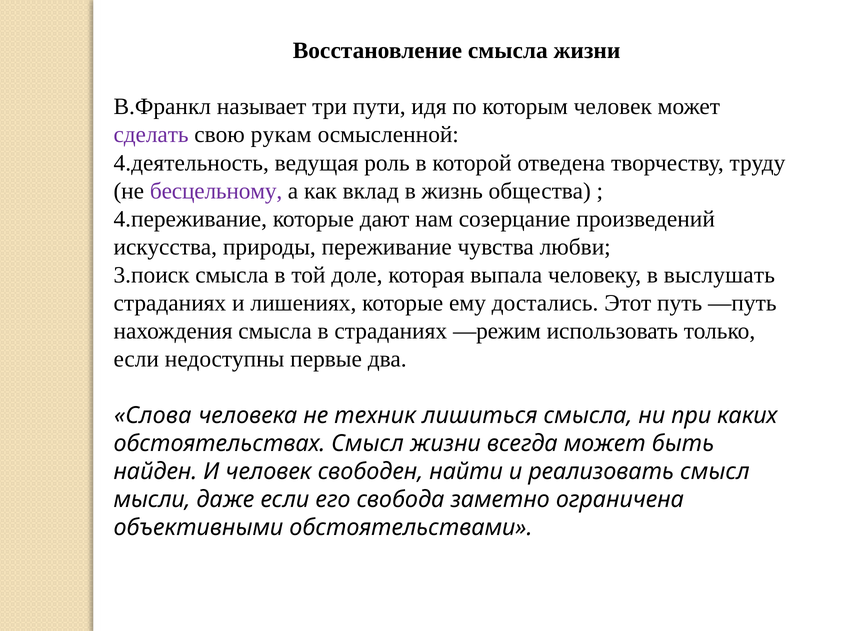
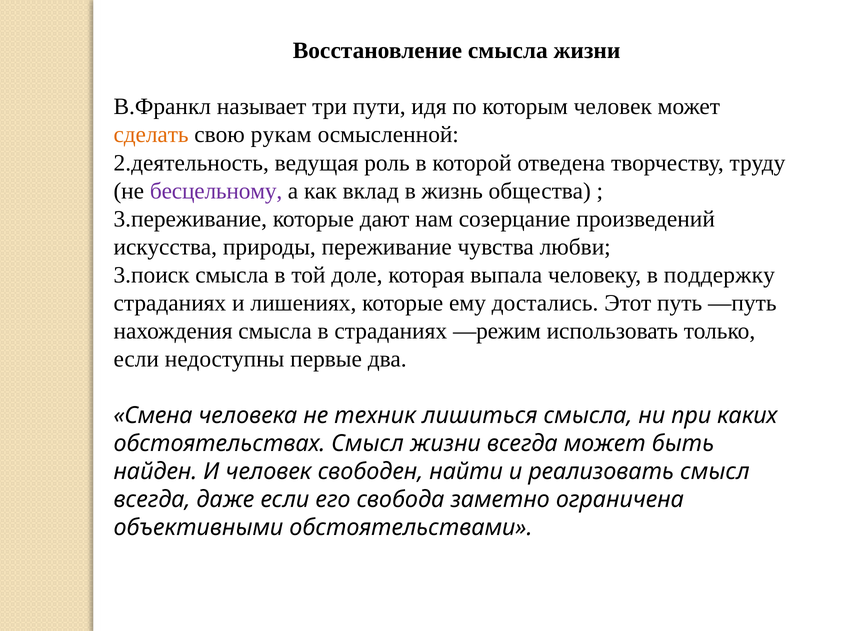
сделать colour: purple -> orange
4.деятельность: 4.деятельность -> 2.деятельность
4.переживание: 4.переживание -> 3.переживание
выслушать: выслушать -> поддержку
Слова: Слова -> Смена
мысли at (152, 499): мысли -> всегда
